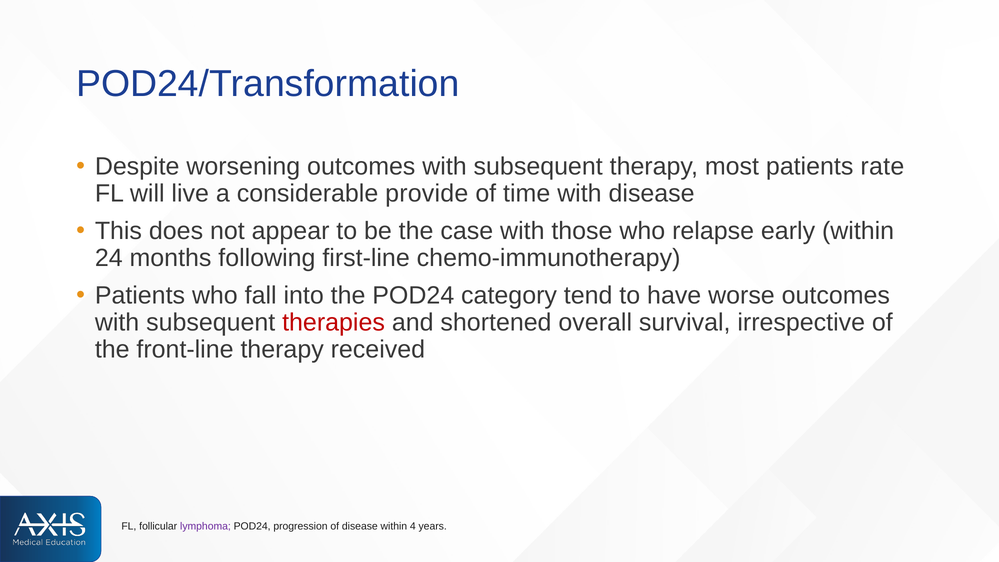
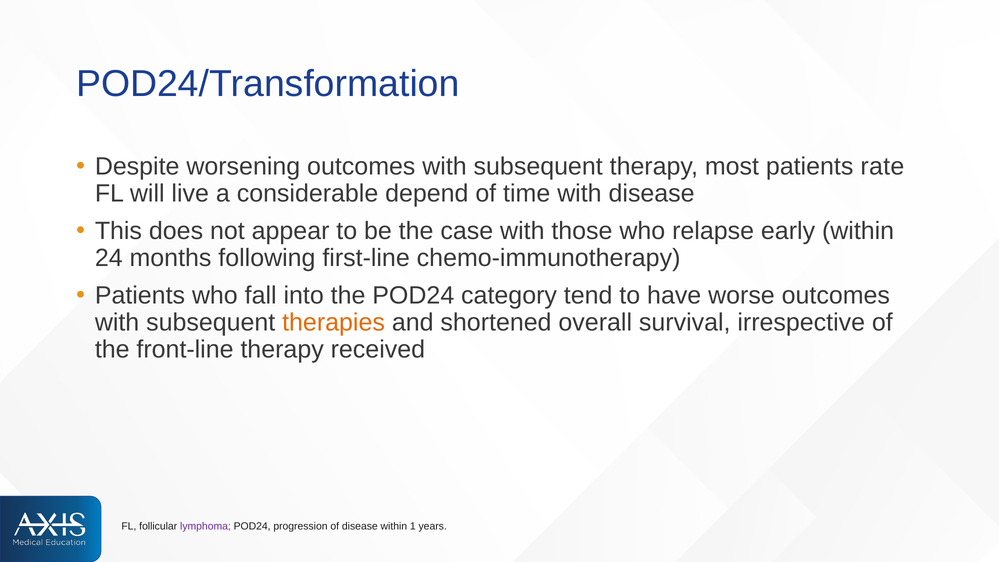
provide: provide -> depend
therapies colour: red -> orange
4: 4 -> 1
